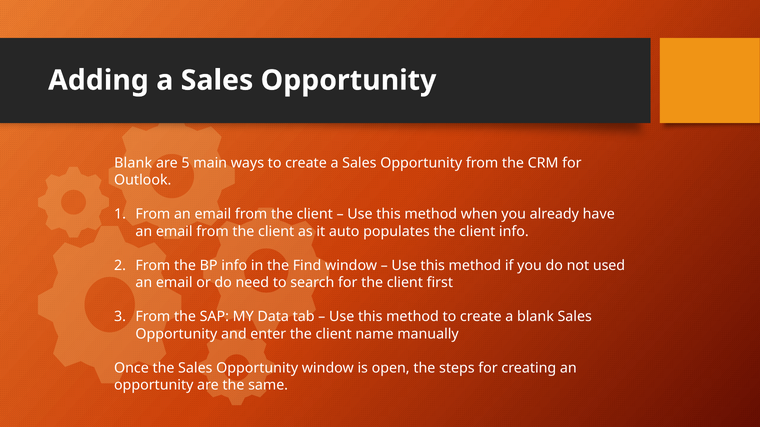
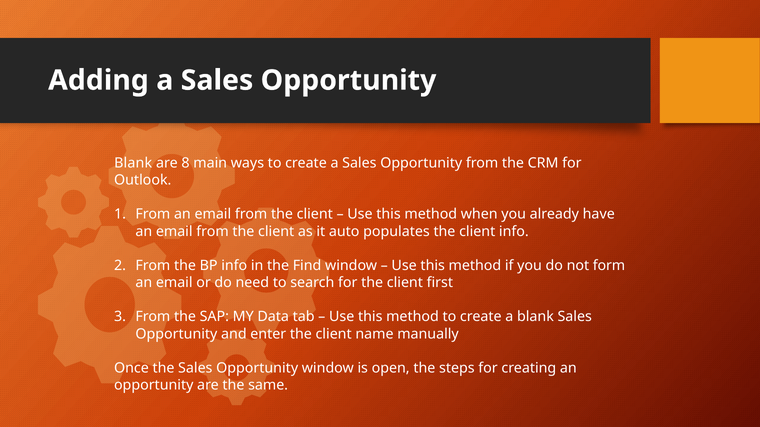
5: 5 -> 8
used: used -> form
